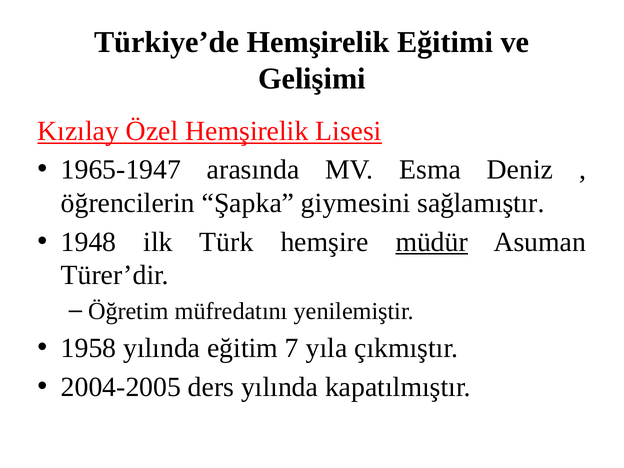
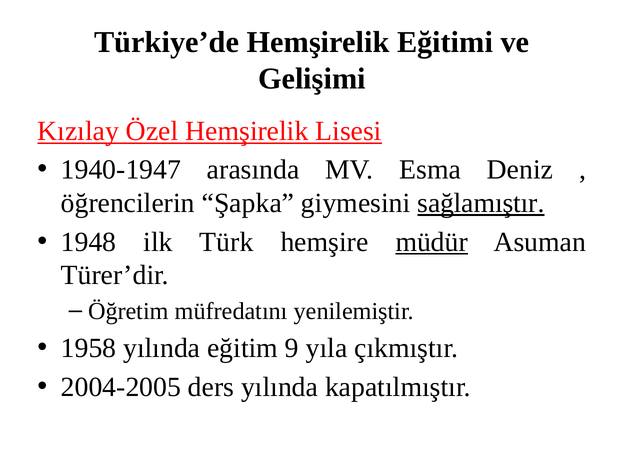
1965-1947: 1965-1947 -> 1940-1947
sağlamıştır underline: none -> present
7: 7 -> 9
